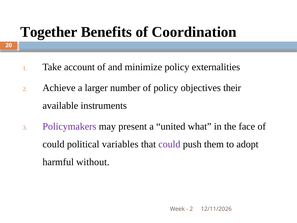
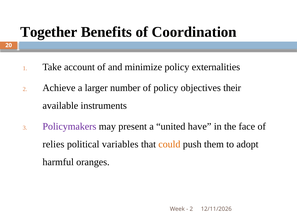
what: what -> have
could at (54, 144): could -> relies
could at (169, 144) colour: purple -> orange
without: without -> oranges
